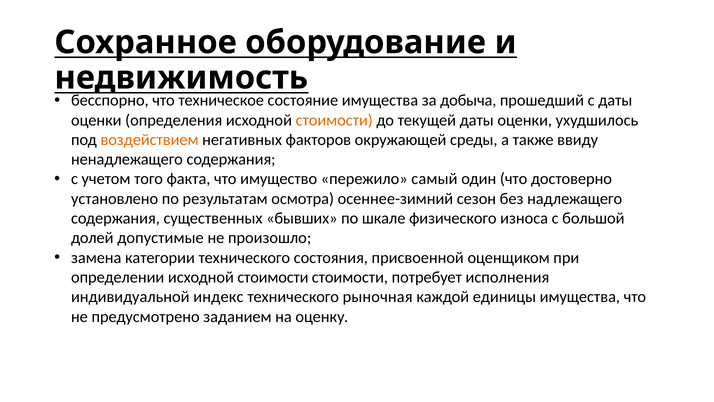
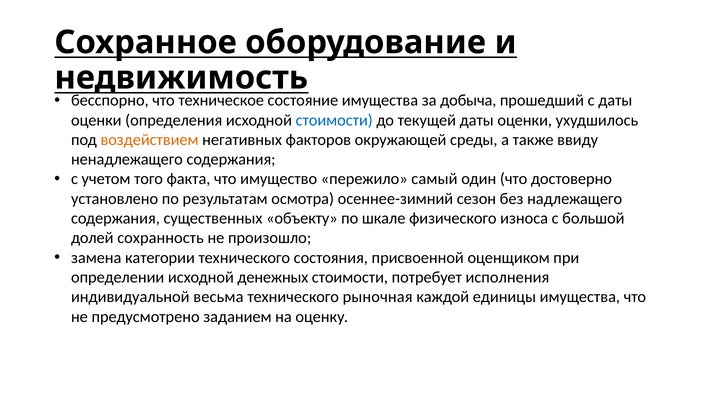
стоимости at (334, 120) colour: orange -> blue
бывших: бывших -> объекту
допустимые: допустимые -> сохранность
определении исходной стоимости: стоимости -> денежных
индекс: индекс -> весьма
